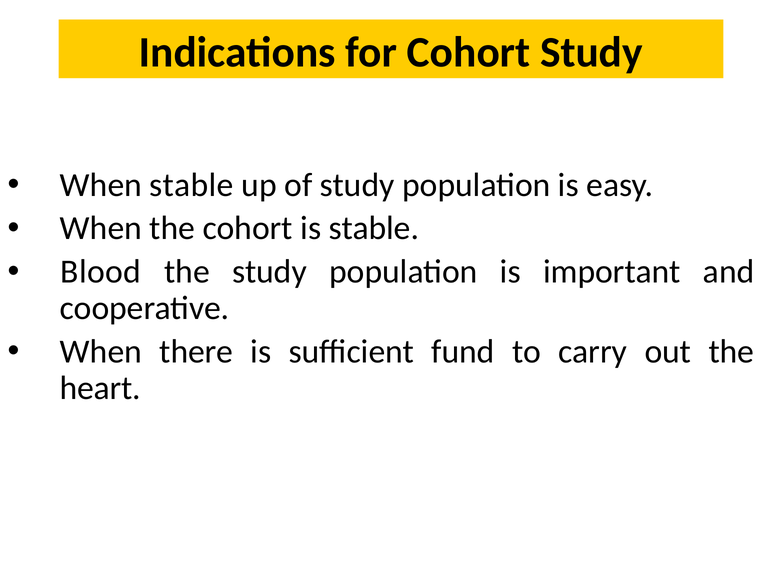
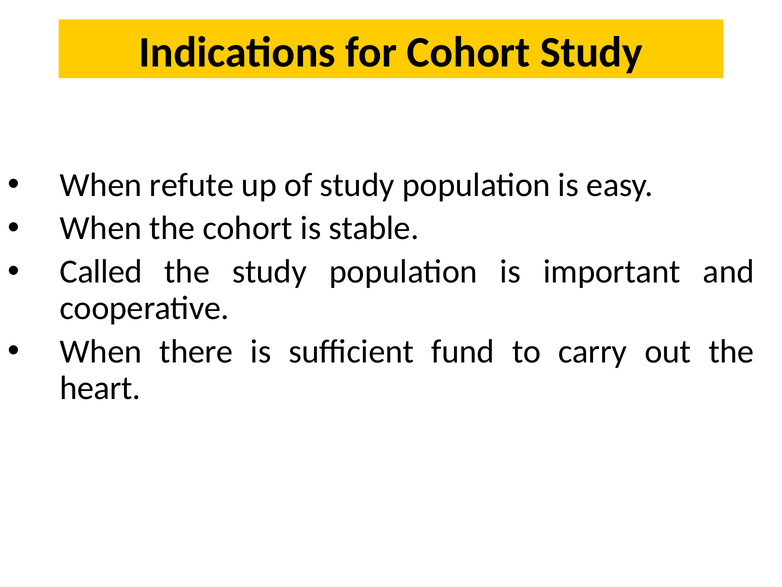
When stable: stable -> refute
Blood: Blood -> Called
